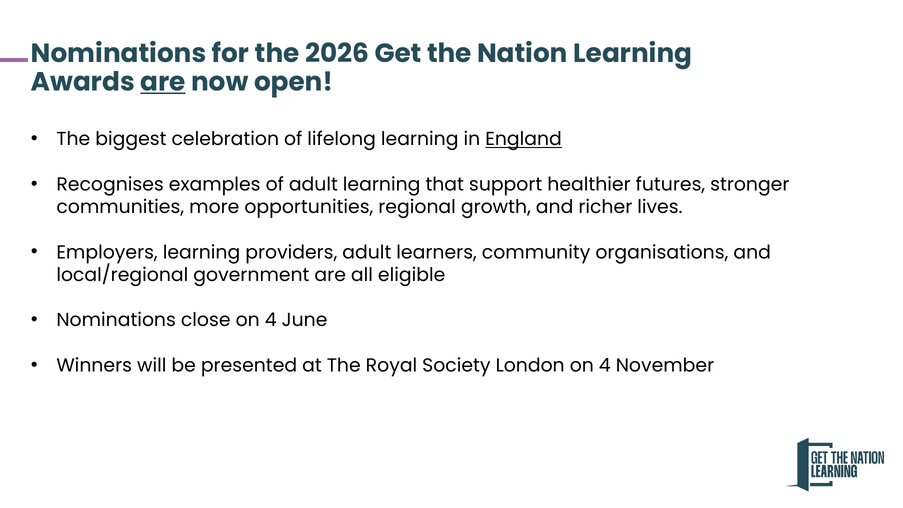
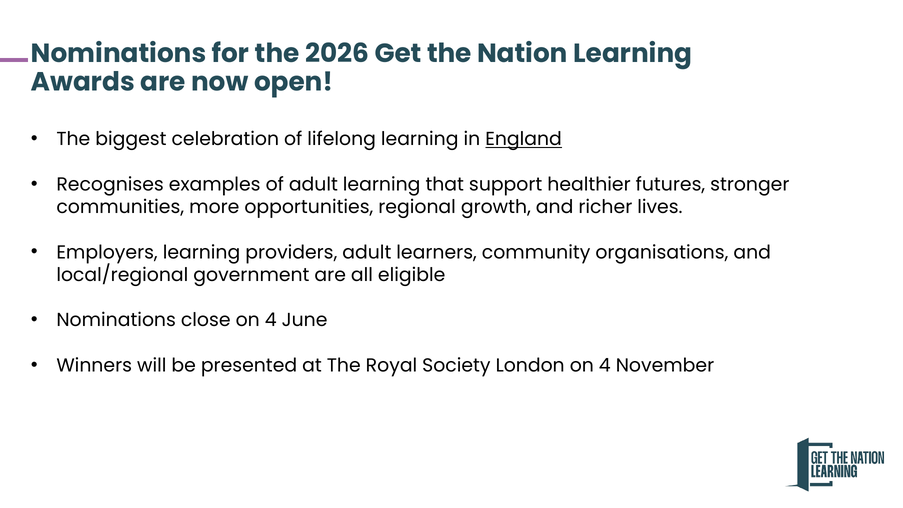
are at (163, 82) underline: present -> none
